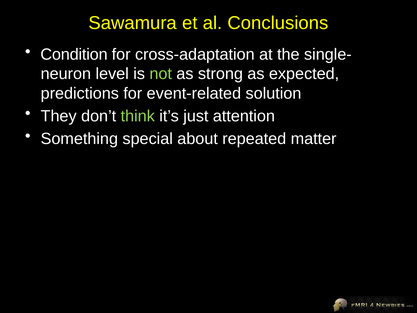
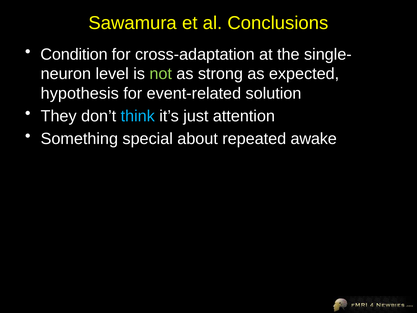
predictions: predictions -> hypothesis
think colour: light green -> light blue
matter: matter -> awake
